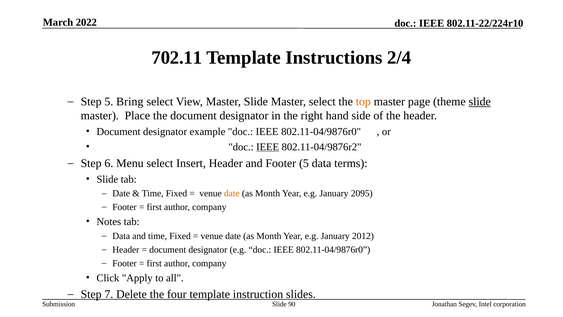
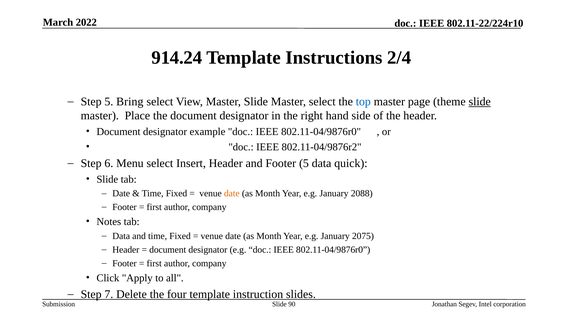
702.11: 702.11 -> 914.24
top colour: orange -> blue
IEEE at (268, 147) underline: present -> none
terms: terms -> quick
2095: 2095 -> 2088
2012: 2012 -> 2075
